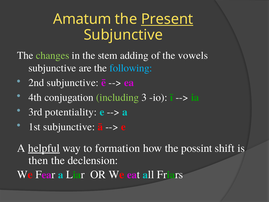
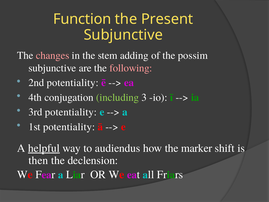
Amatum: Amatum -> Function
Present underline: present -> none
changes colour: light green -> pink
vowels: vowels -> possim
following colour: light blue -> pink
2nd subjunctive: subjunctive -> potentiality
1st subjunctive: subjunctive -> potentiality
formation: formation -> audiendus
possint: possint -> marker
